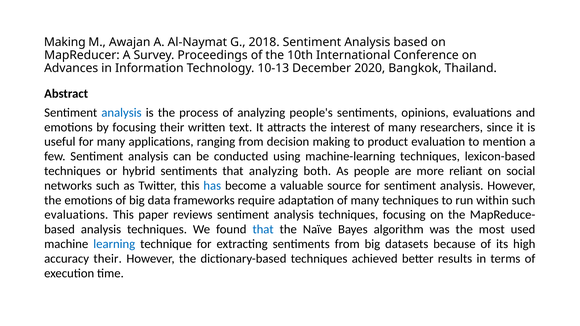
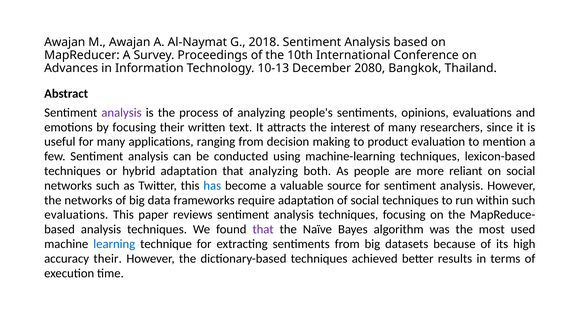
Making at (65, 42): Making -> Awajan
2020: 2020 -> 2080
analysis at (121, 113) colour: blue -> purple
hybrid sentiments: sentiments -> adaptation
the emotions: emotions -> networks
adaptation of many: many -> social
that at (263, 230) colour: blue -> purple
